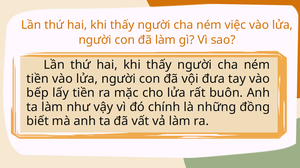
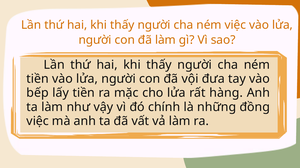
buôn: buôn -> hàng
biết at (38, 122): biết -> việc
